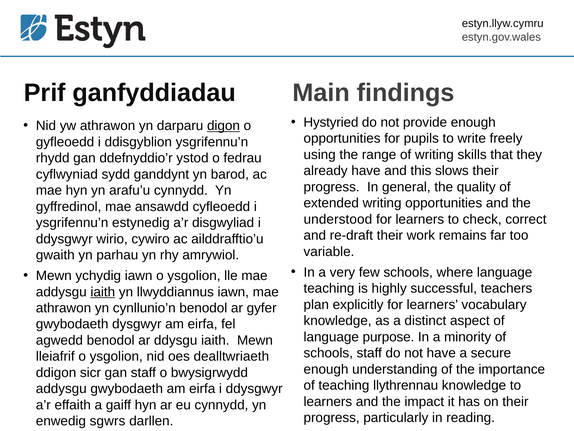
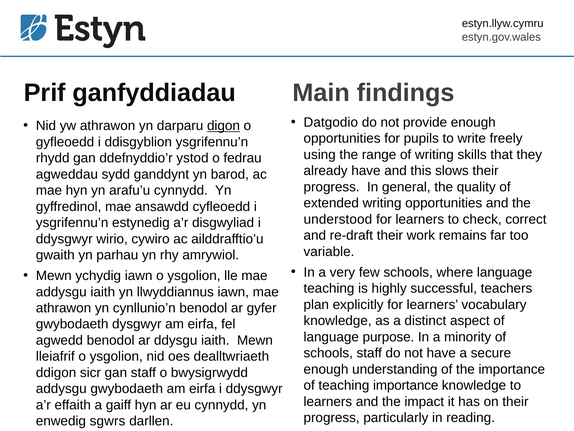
Hystyried: Hystyried -> Datgodio
cyflwyniad: cyflwyniad -> agweddau
iaith at (103, 292) underline: present -> none
teaching llythrennau: llythrennau -> importance
